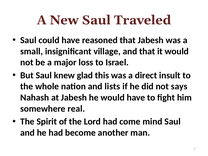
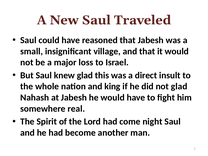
lists: lists -> king
not says: says -> glad
mind: mind -> night
